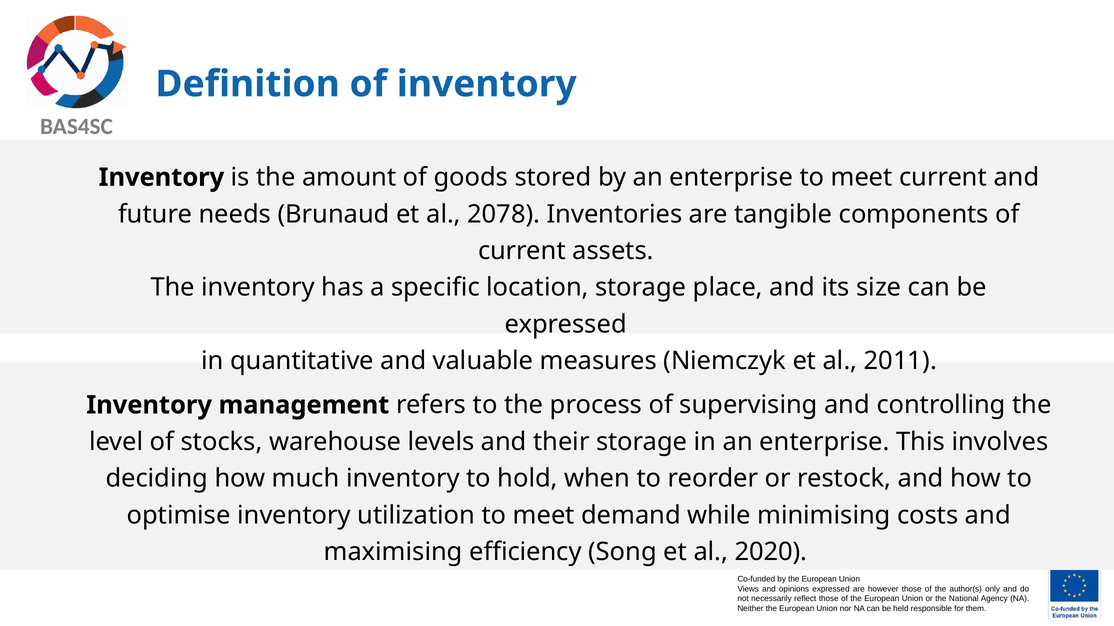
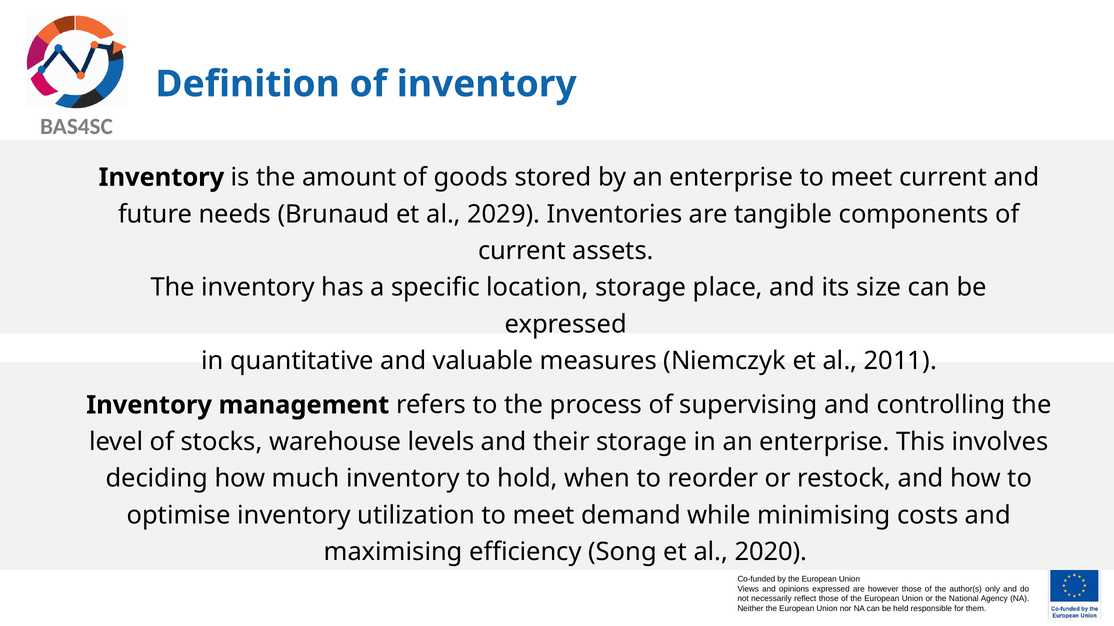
2078: 2078 -> 2029
